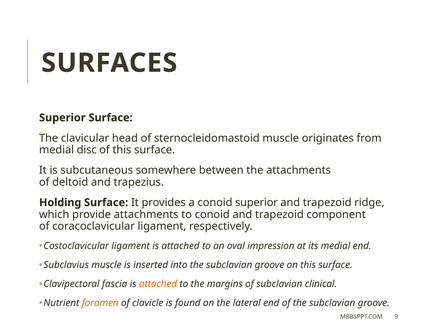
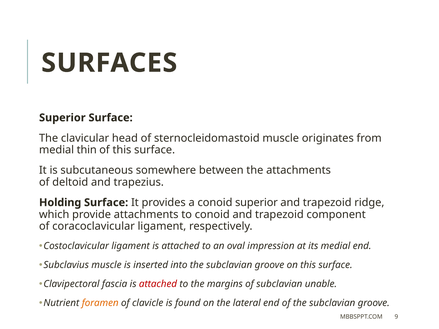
disc: disc -> thin
attached at (158, 284) colour: orange -> red
clinical: clinical -> unable
